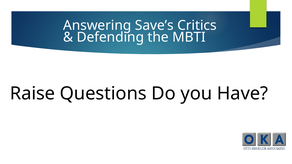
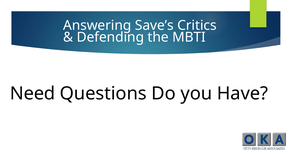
Raise: Raise -> Need
